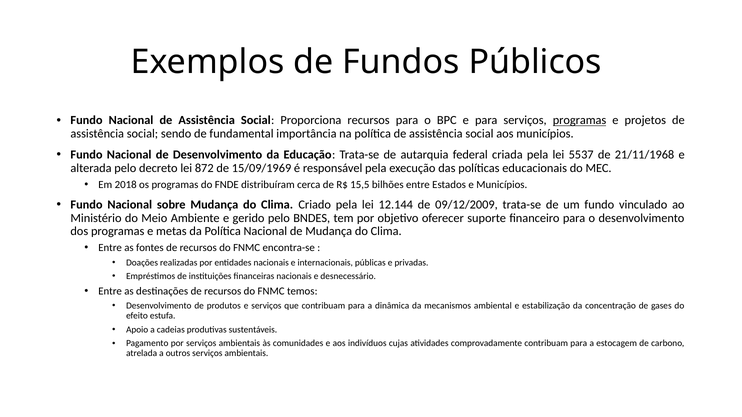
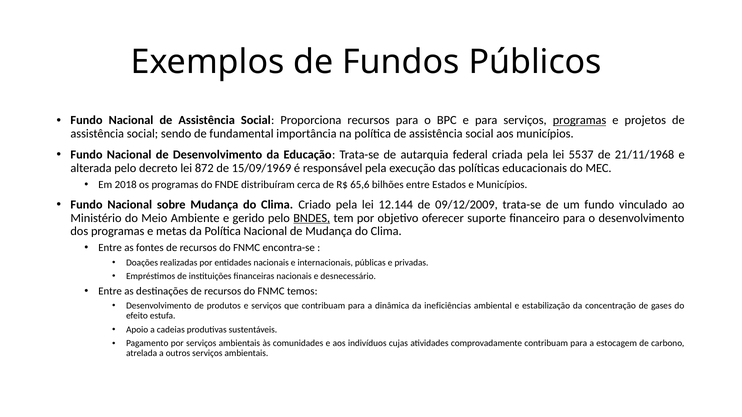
15,5: 15,5 -> 65,6
BNDES underline: none -> present
mecanismos: mecanismos -> ineficiências
